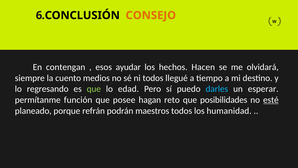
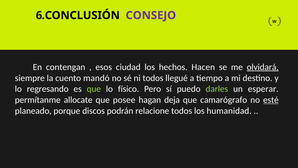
CONSEJO colour: orange -> purple
ayudar: ayudar -> ciudad
olvidará underline: none -> present
medios: medios -> mandó
edad: edad -> físico
darles colour: light blue -> light green
función: función -> allocate
reto: reto -> deja
posibilidades: posibilidades -> camarógrafo
refrán: refrán -> discos
maestros: maestros -> relacione
